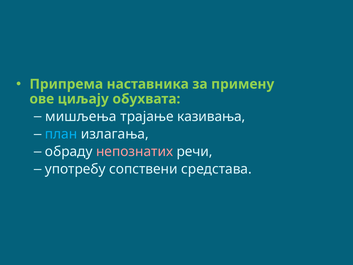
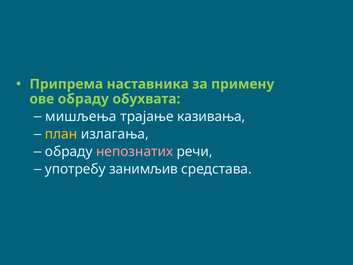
ове циљају: циљају -> обраду
план colour: light blue -> yellow
сопствени: сопствени -> занимљив
